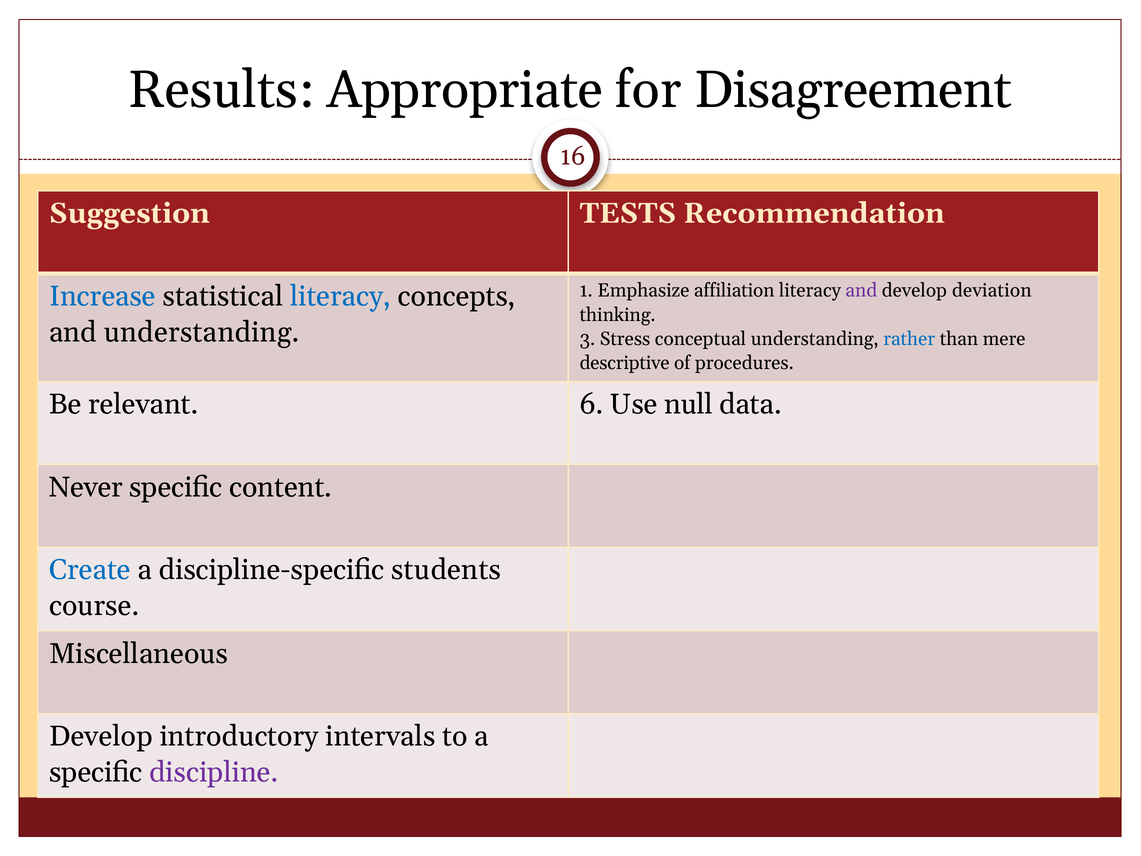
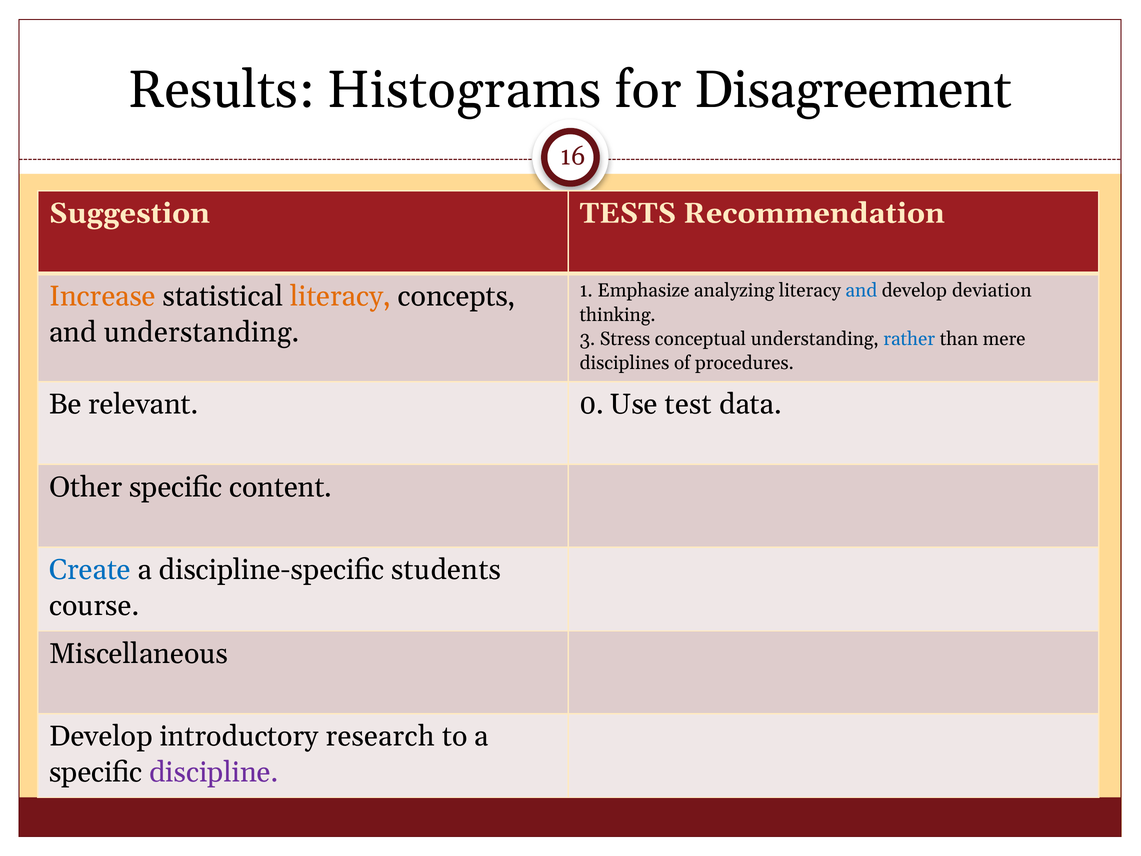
Appropriate: Appropriate -> Histograms
affiliation: affiliation -> analyzing
and at (861, 290) colour: purple -> blue
Increase colour: blue -> orange
literacy at (340, 296) colour: blue -> orange
descriptive: descriptive -> disciplines
6: 6 -> 0
null: null -> test
Never: Never -> Other
intervals: intervals -> research
